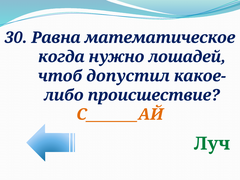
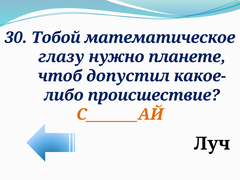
Равна: Равна -> Тобой
когда: когда -> глазу
лошадей: лошадей -> планете
Луч colour: green -> black
